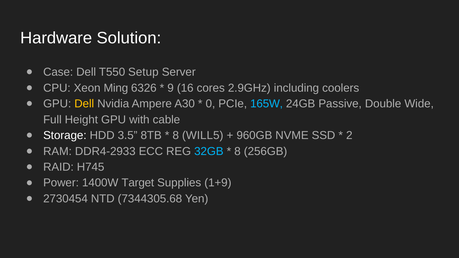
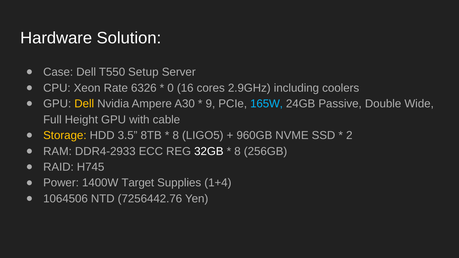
Ming: Ming -> Rate
9: 9 -> 0
0: 0 -> 9
Storage colour: white -> yellow
WILL5: WILL5 -> LIGO5
32GB colour: light blue -> white
1+9: 1+9 -> 1+4
2730454: 2730454 -> 1064506
7344305.68: 7344305.68 -> 7256442.76
